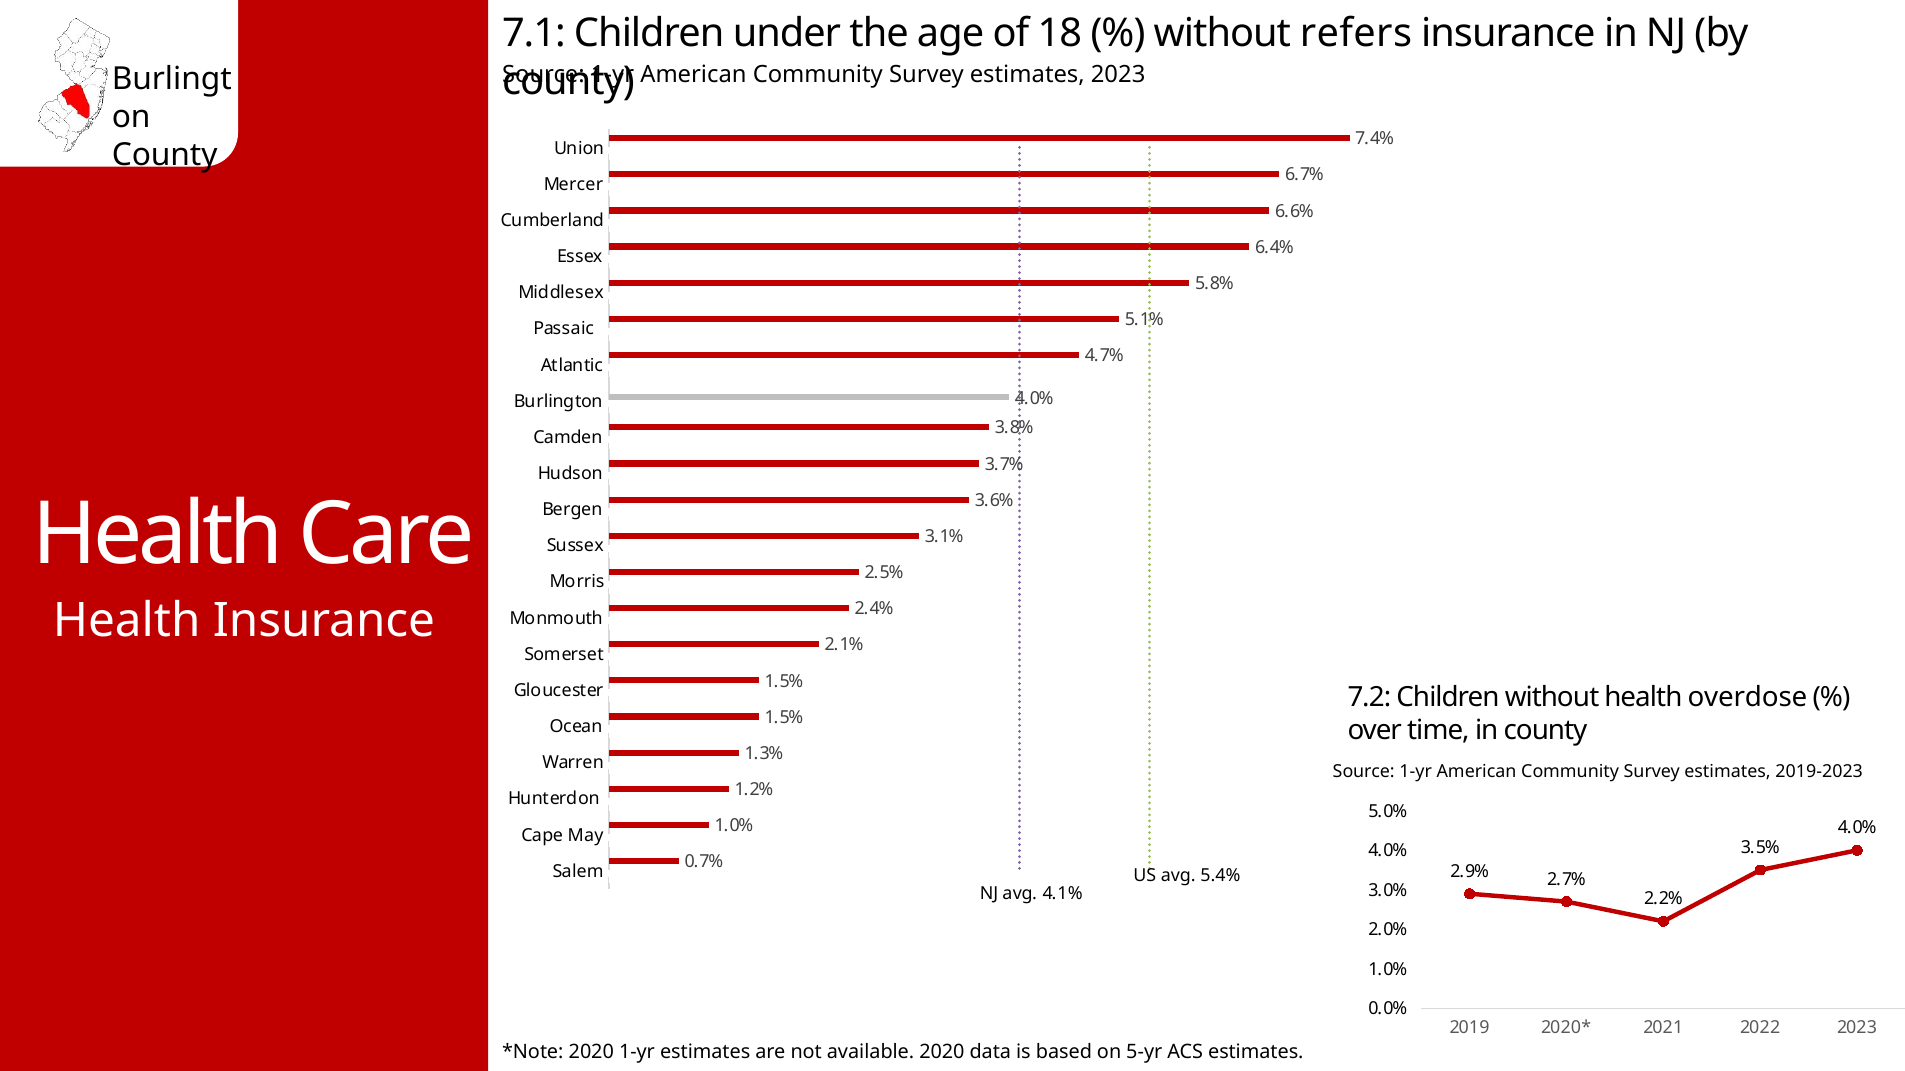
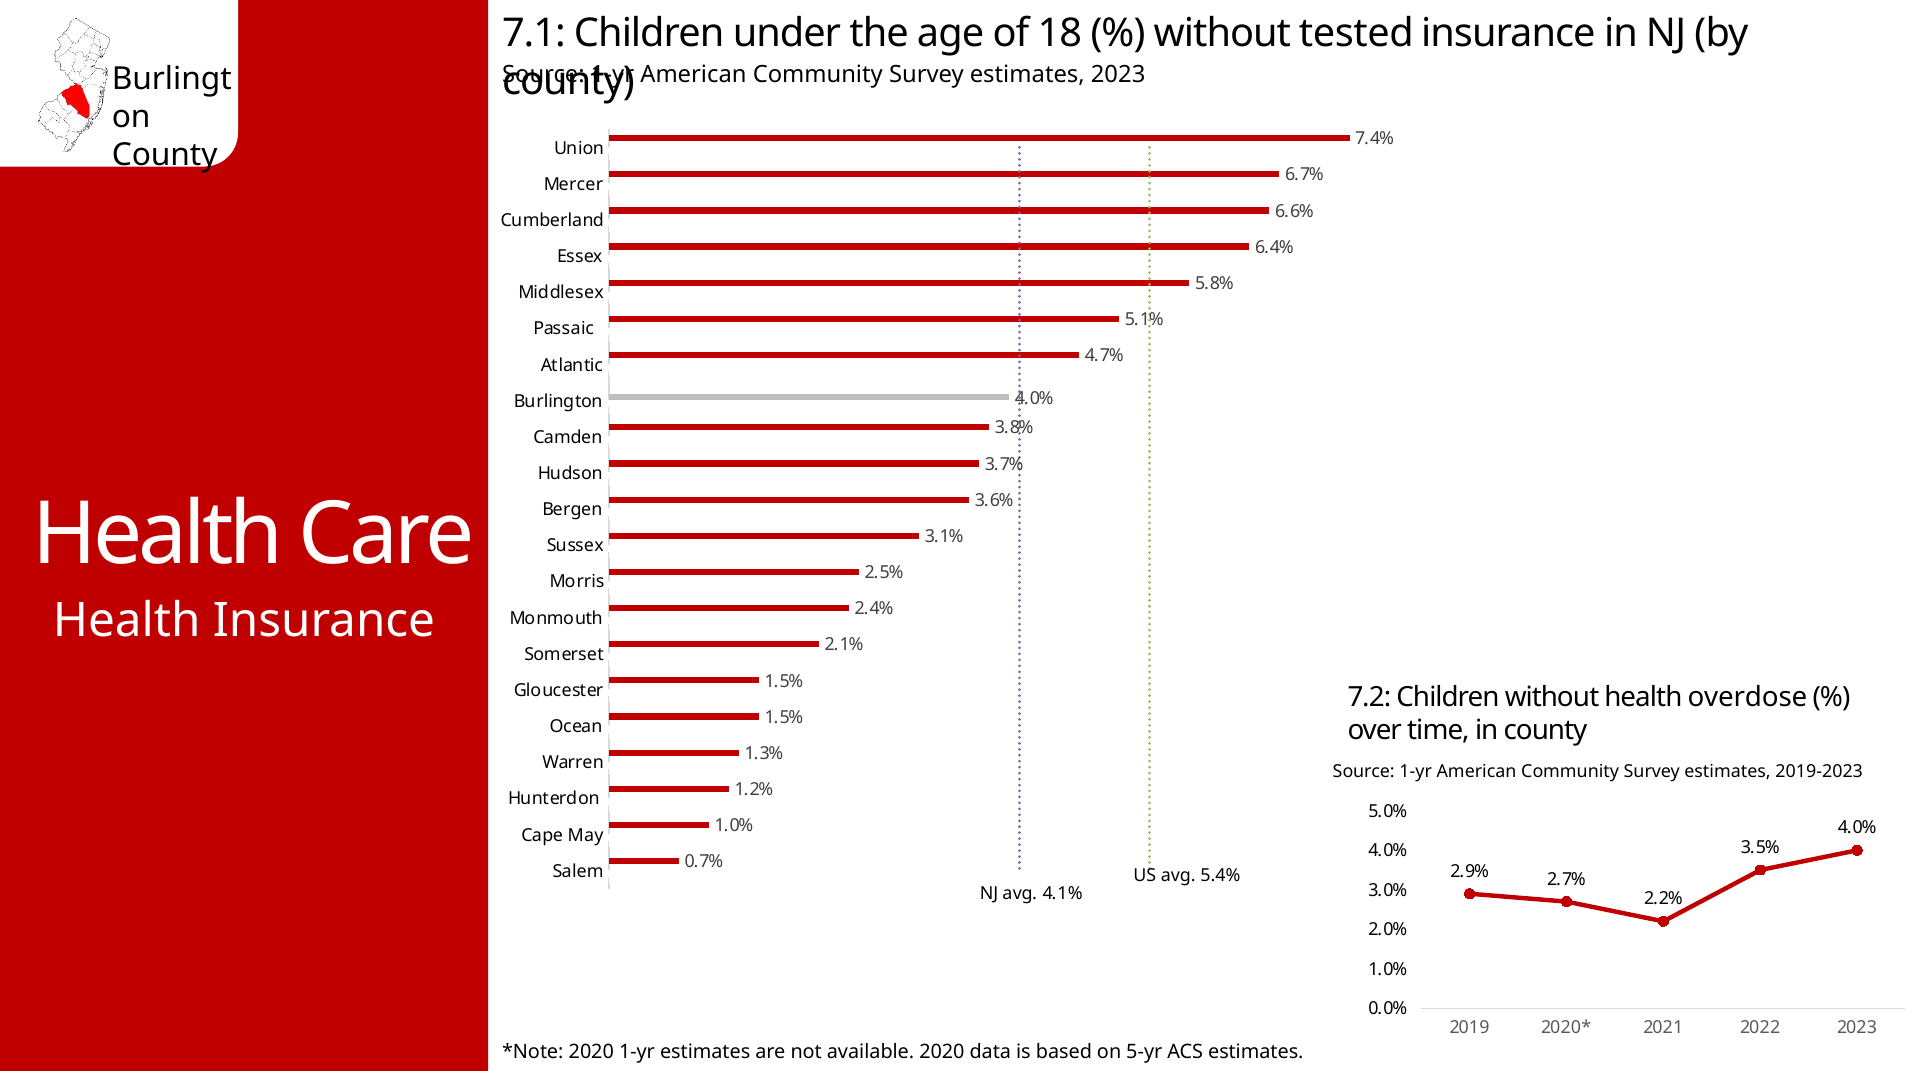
refers: refers -> tested
